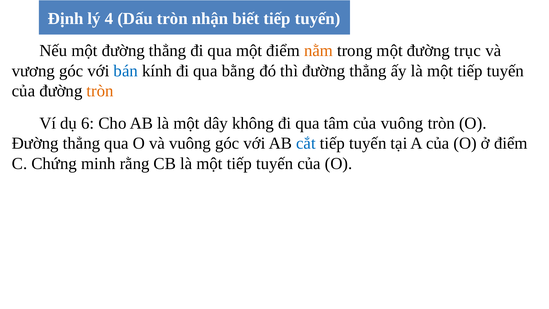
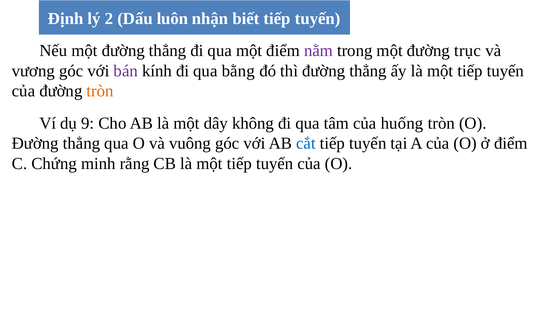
4: 4 -> 2
Dấu tròn: tròn -> luôn
nằm colour: orange -> purple
bán colour: blue -> purple
6: 6 -> 9
của vuông: vuông -> huống
